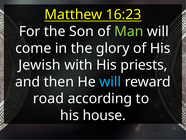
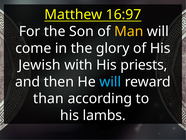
16:23: 16:23 -> 16:97
Man colour: light green -> yellow
road: road -> than
house: house -> lambs
